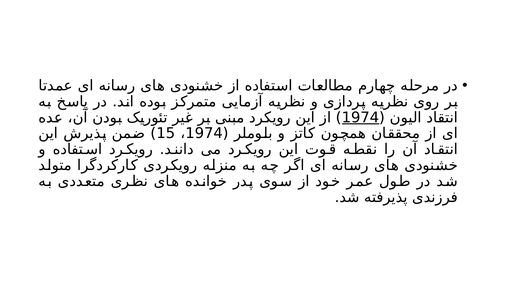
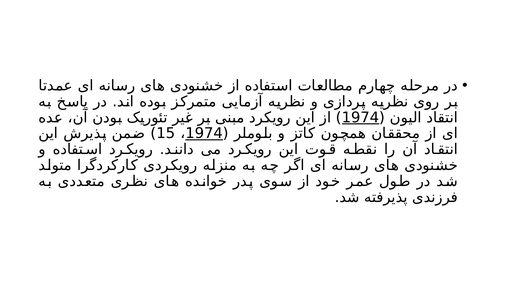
1974 at (204, 133) underline: none -> present
